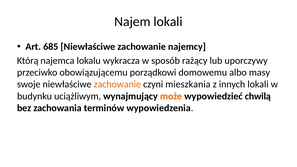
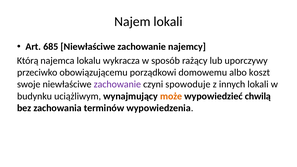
masy: masy -> koszt
zachowanie at (117, 84) colour: orange -> purple
mieszkania: mieszkania -> spowoduje
